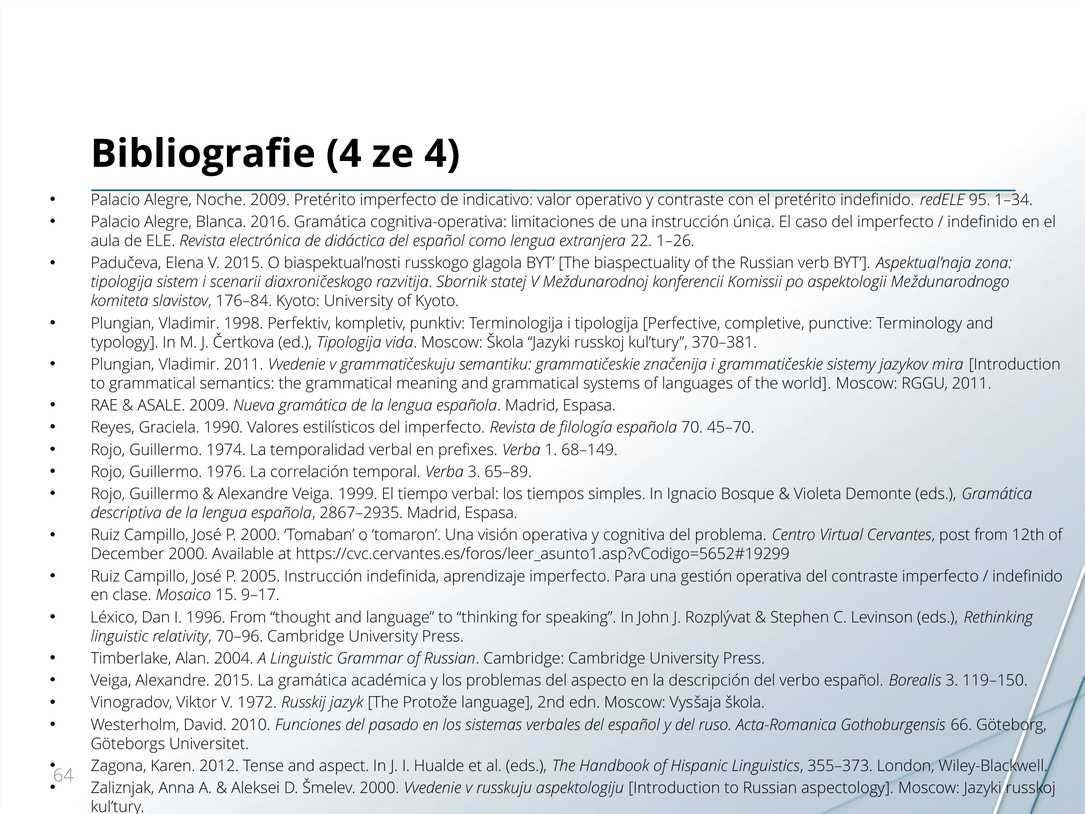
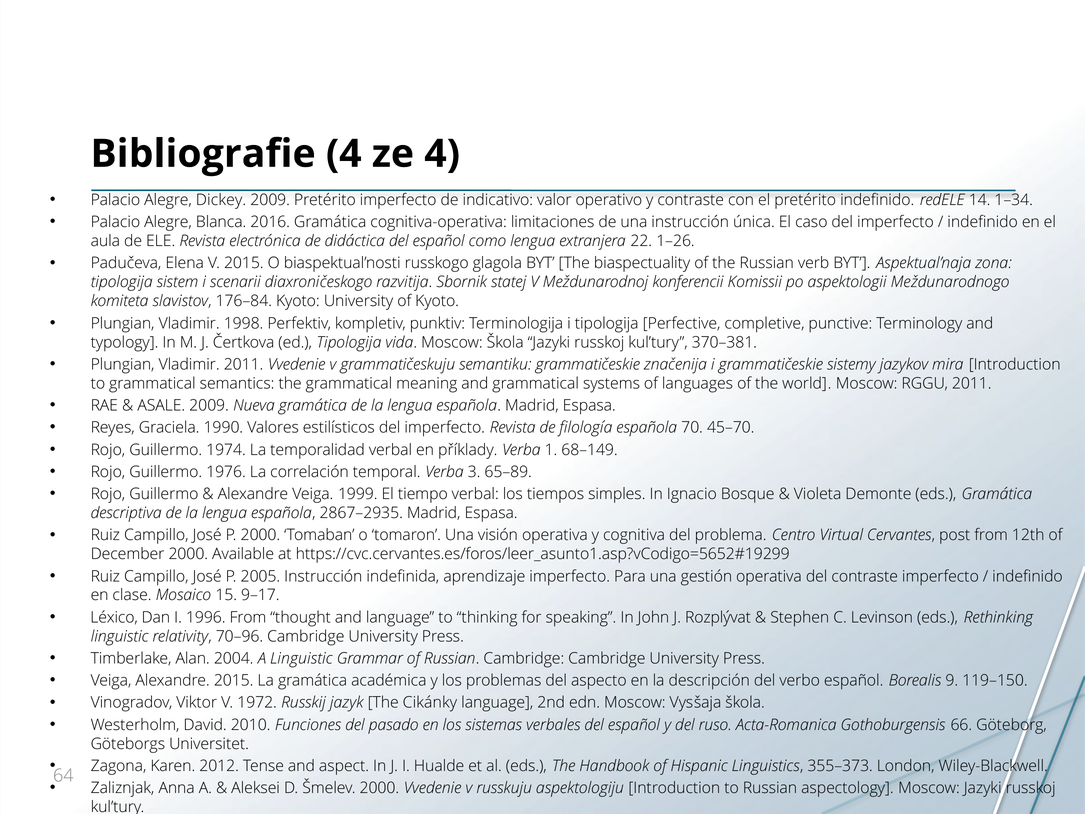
Noche: Noche -> Dickey
95: 95 -> 14
prefixes: prefixes -> příklady
Borealis 3: 3 -> 9
Protože: Protože -> Cikánky
